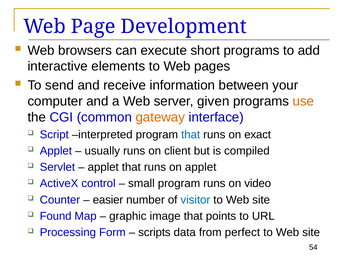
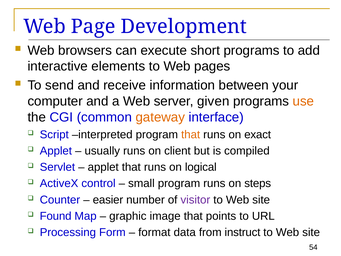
that at (191, 134) colour: blue -> orange
on applet: applet -> logical
video: video -> steps
visitor colour: blue -> purple
scripts: scripts -> format
perfect: perfect -> instruct
